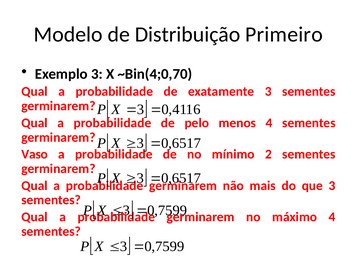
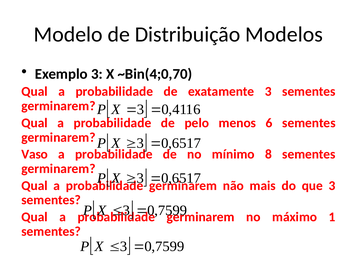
Primeiro: Primeiro -> Modelos
menos 4: 4 -> 6
2: 2 -> 8
máximo 4: 4 -> 1
